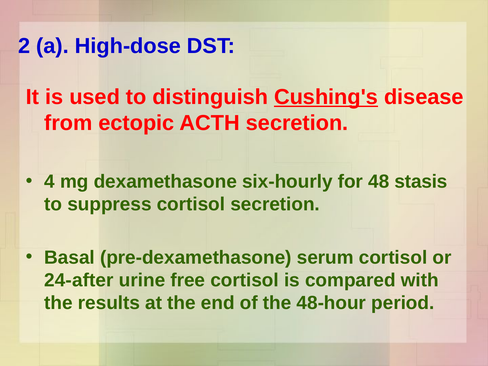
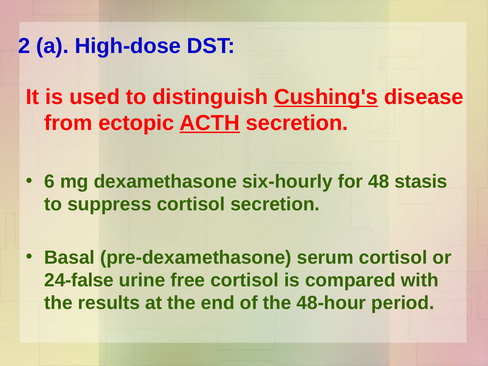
ACTH underline: none -> present
4: 4 -> 6
24-after: 24-after -> 24-false
